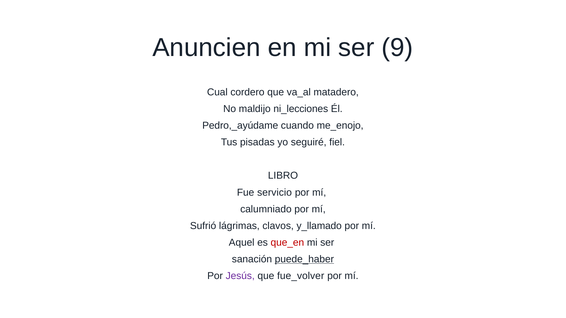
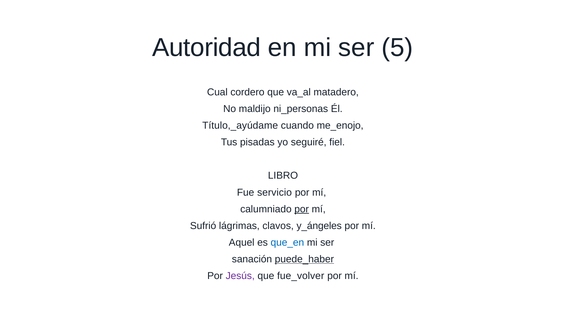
Anuncien: Anuncien -> Autoridad
9: 9 -> 5
ni_lecciones: ni_lecciones -> ni_personas
Pedro,_ayúdame: Pedro,_ayúdame -> Título,_ayúdame
por at (302, 209) underline: none -> present
y_llamado: y_llamado -> y_ángeles
que_en colour: red -> blue
